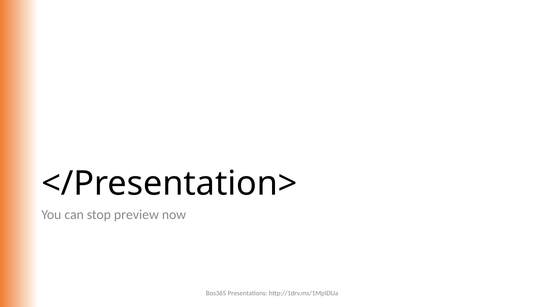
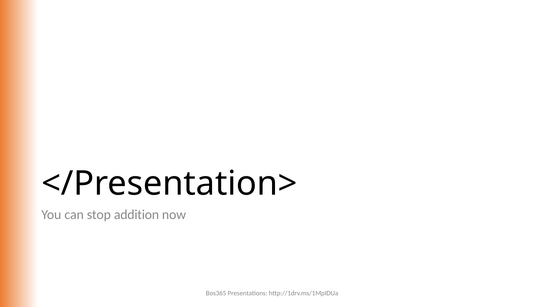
preview: preview -> addition
